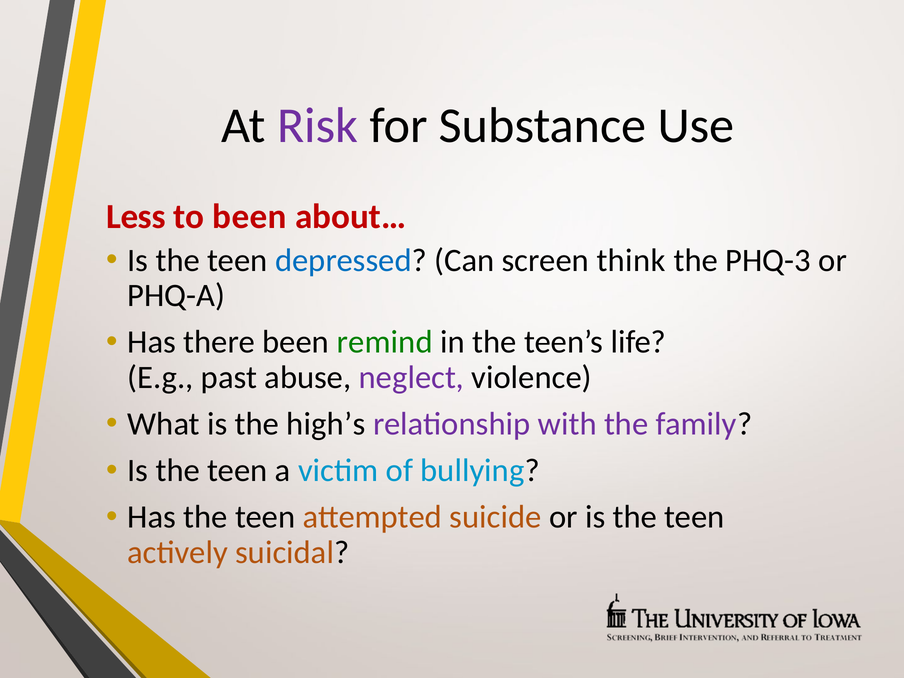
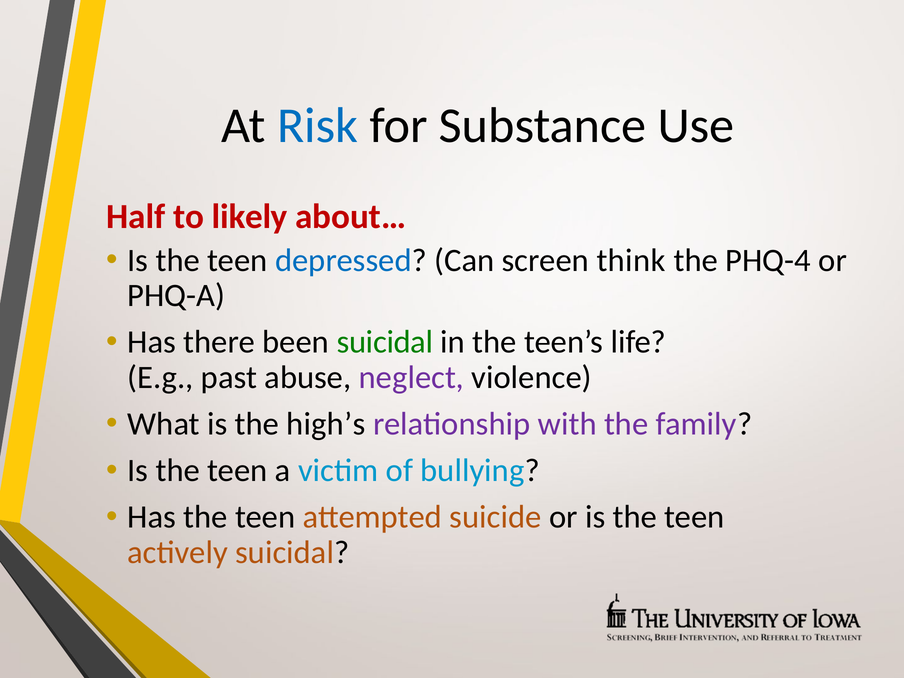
Risk colour: purple -> blue
Less: Less -> Half
to been: been -> likely
PHQ-3: PHQ-3 -> PHQ-4
been remind: remind -> suicidal
